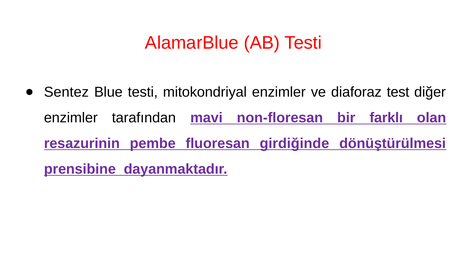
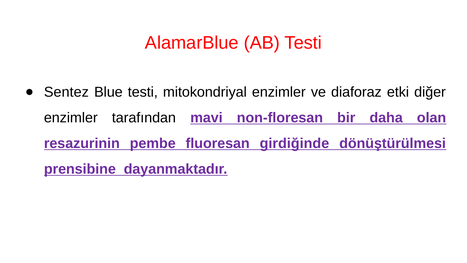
test: test -> etki
farklı: farklı -> daha
